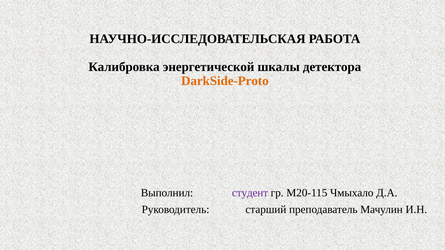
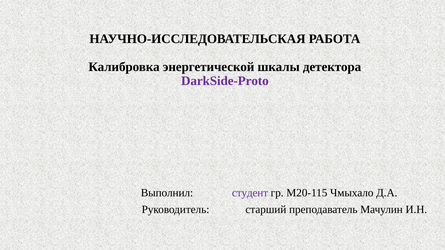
DarkSide-Proto colour: orange -> purple
